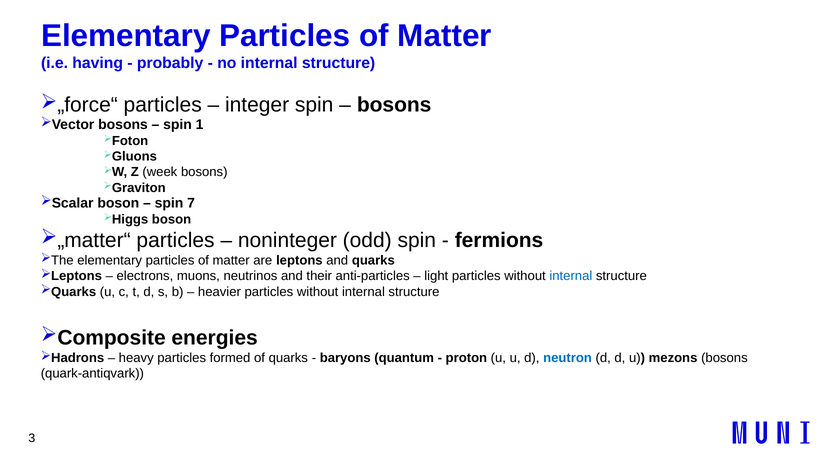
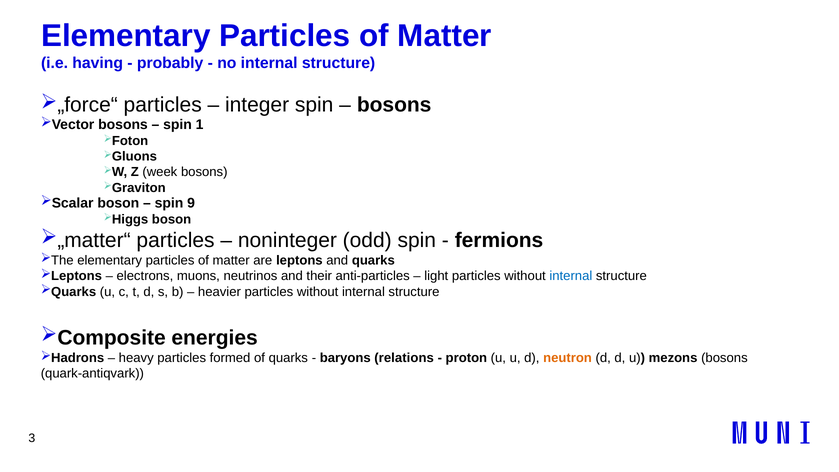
7: 7 -> 9
quantum: quantum -> relations
neutron colour: blue -> orange
